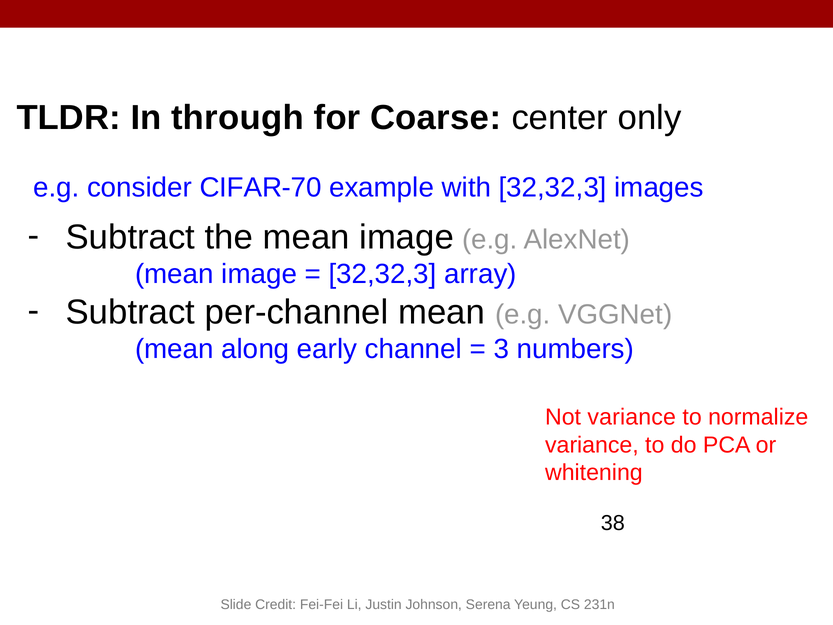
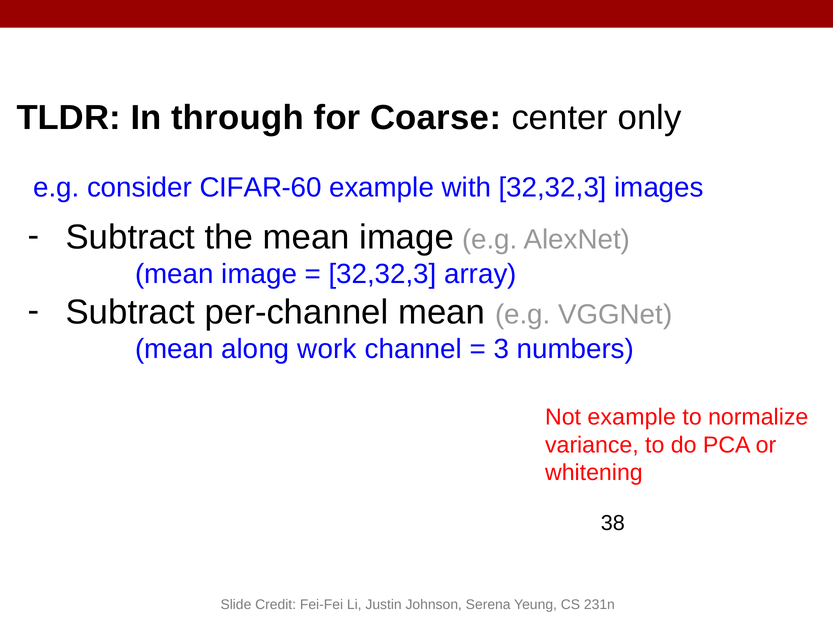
CIFAR-70: CIFAR-70 -> CIFAR-60
early: early -> work
Not variance: variance -> example
